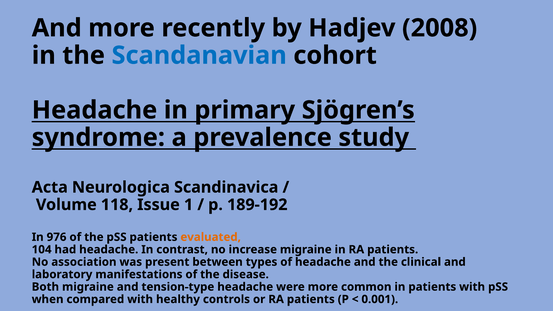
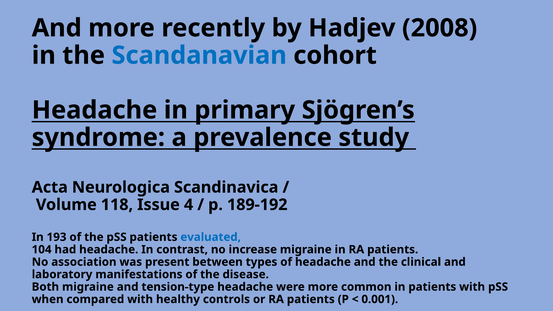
1: 1 -> 4
976: 976 -> 193
evaluated colour: orange -> blue
